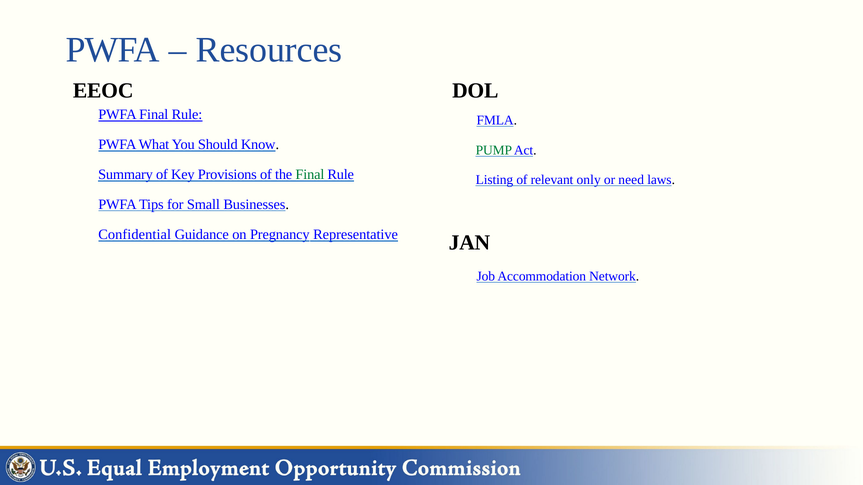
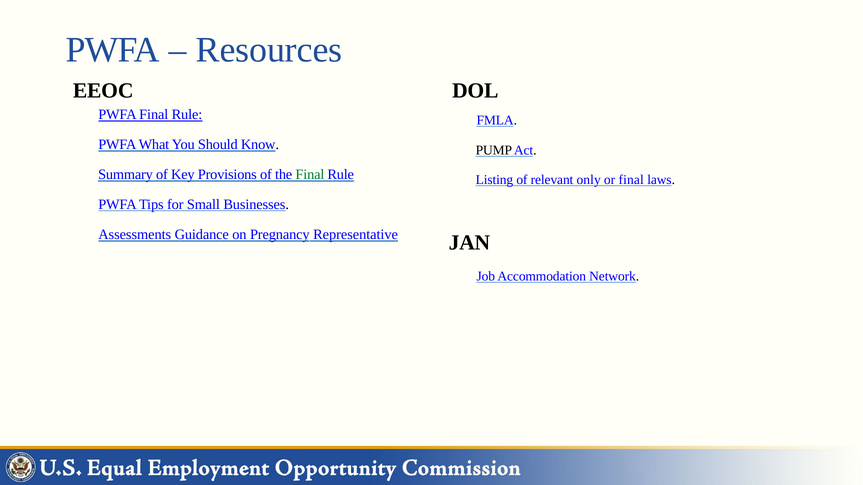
PUMP colour: green -> black
or need: need -> final
Confidential: Confidential -> Assessments
